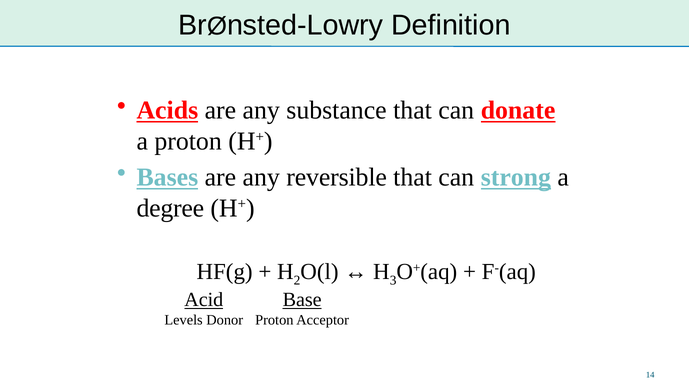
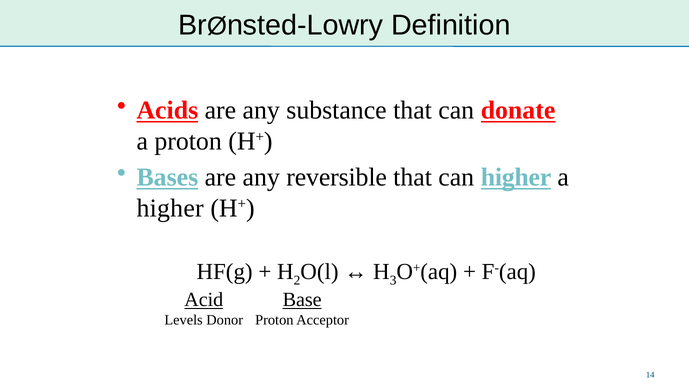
can strong: strong -> higher
degree at (170, 209): degree -> higher
